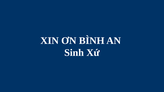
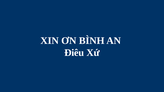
Sinh: Sinh -> Điêu
